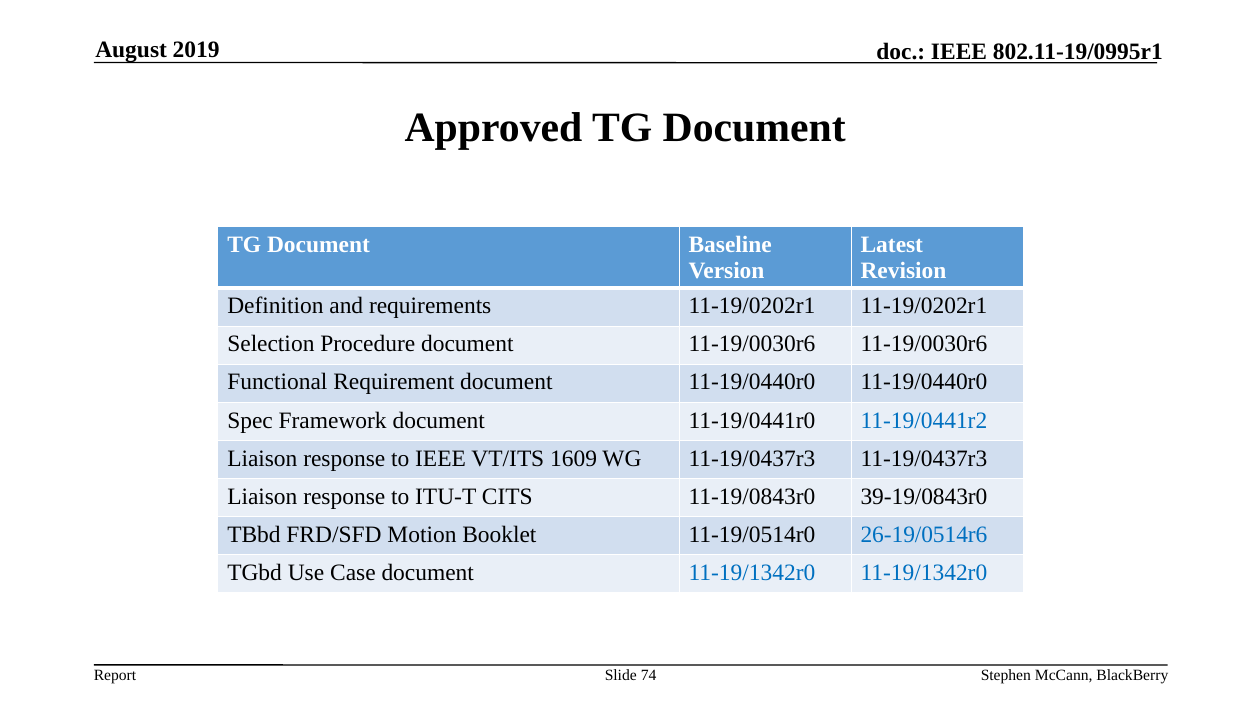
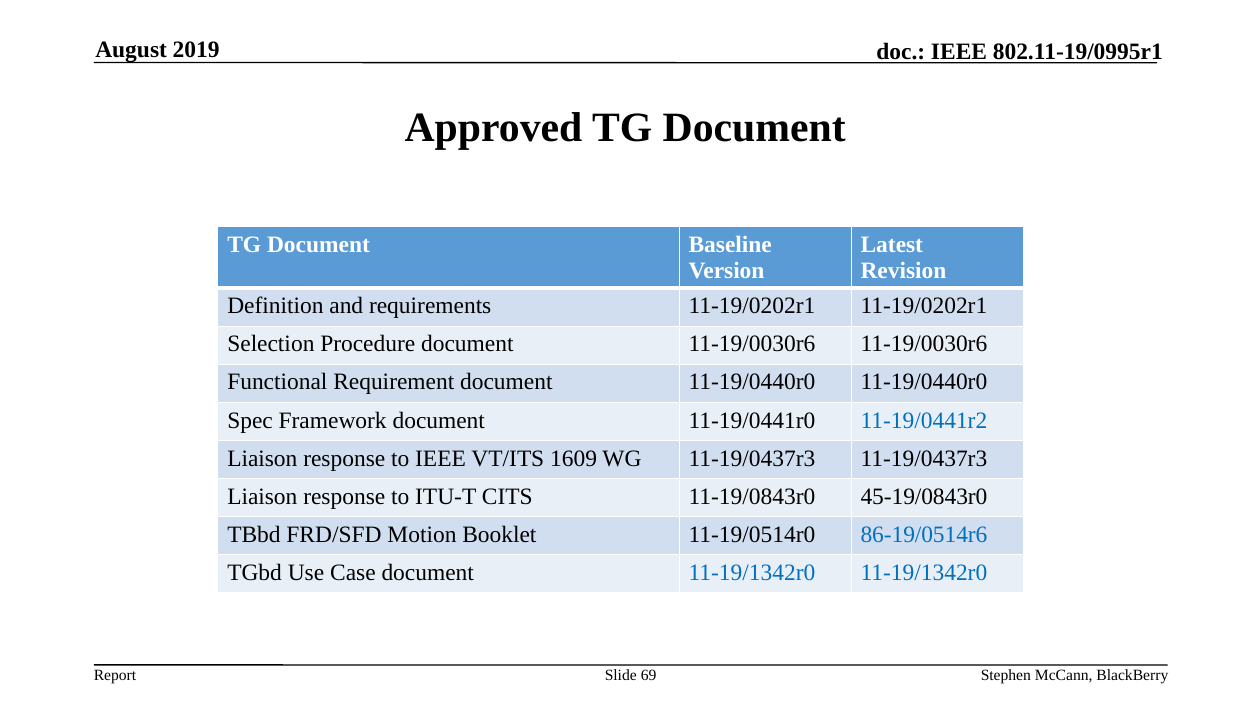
39-19/0843r0: 39-19/0843r0 -> 45-19/0843r0
26-19/0514r6: 26-19/0514r6 -> 86-19/0514r6
74: 74 -> 69
